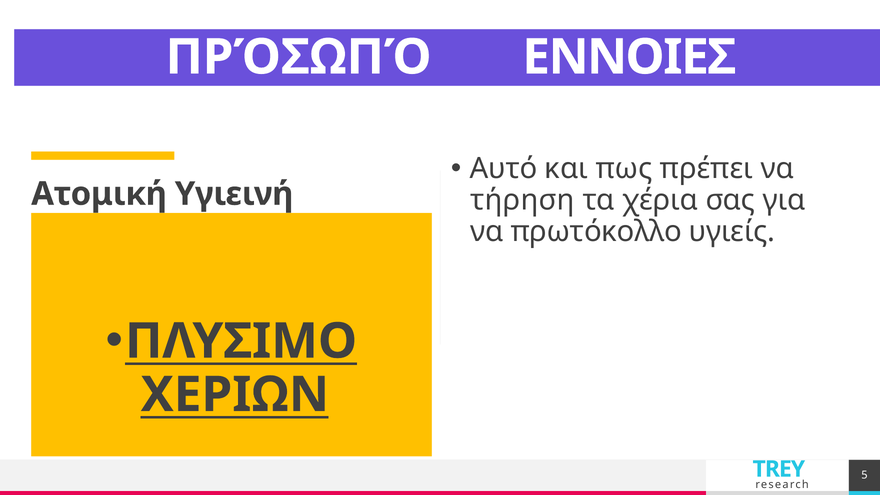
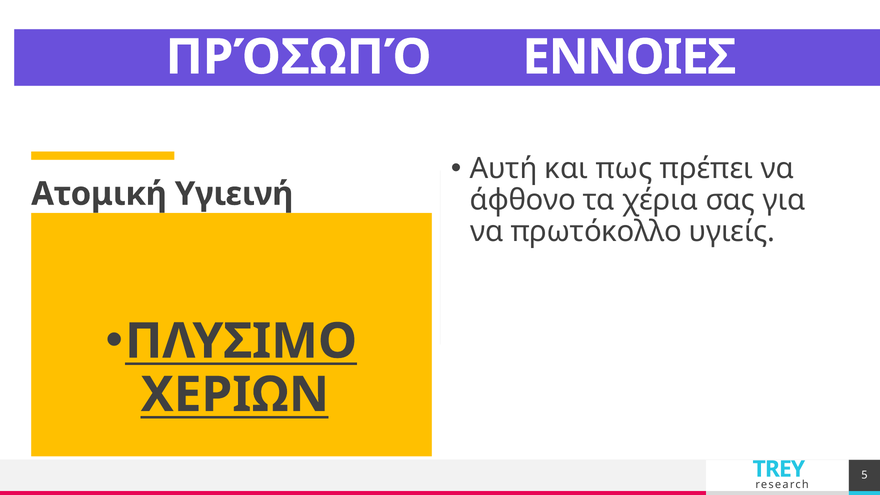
Αυτό: Αυτό -> Αυτή
τήρηση: τήρηση -> άφθονο
